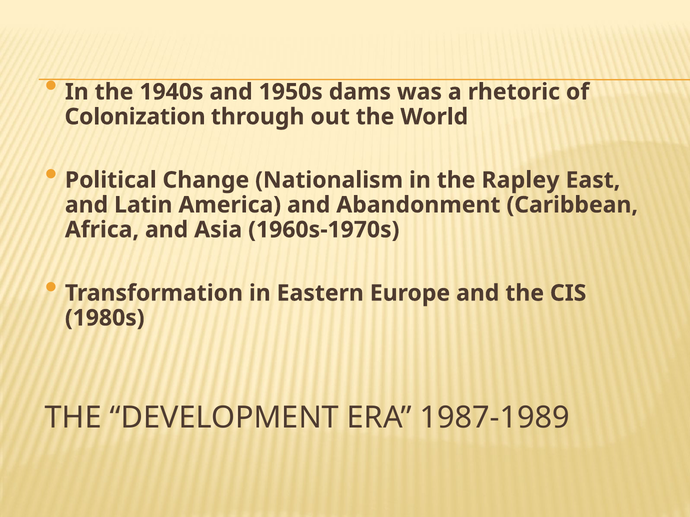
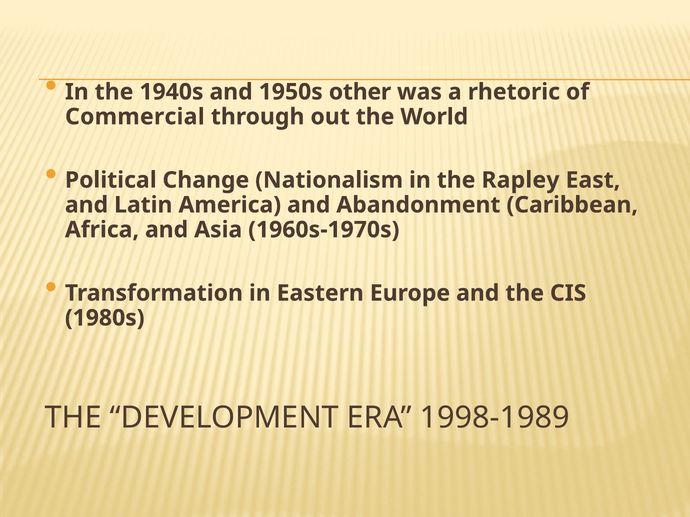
dams: dams -> other
Colonization: Colonization -> Commercial
1987-1989: 1987-1989 -> 1998-1989
